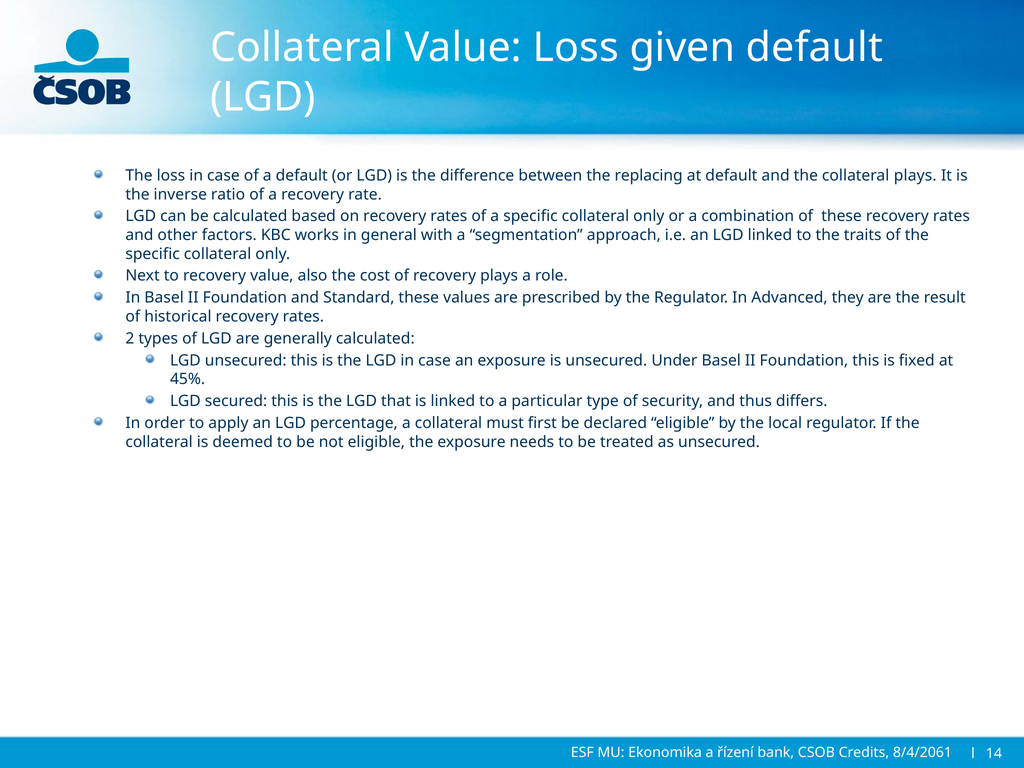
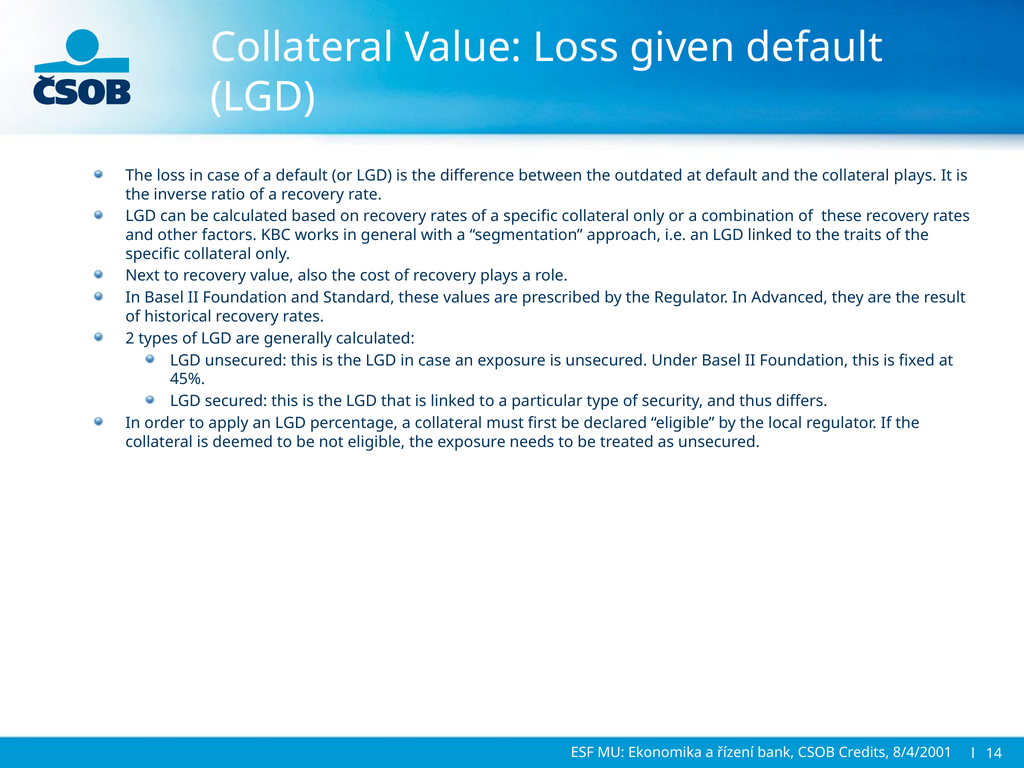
replacing: replacing -> outdated
8/4/2061: 8/4/2061 -> 8/4/2001
